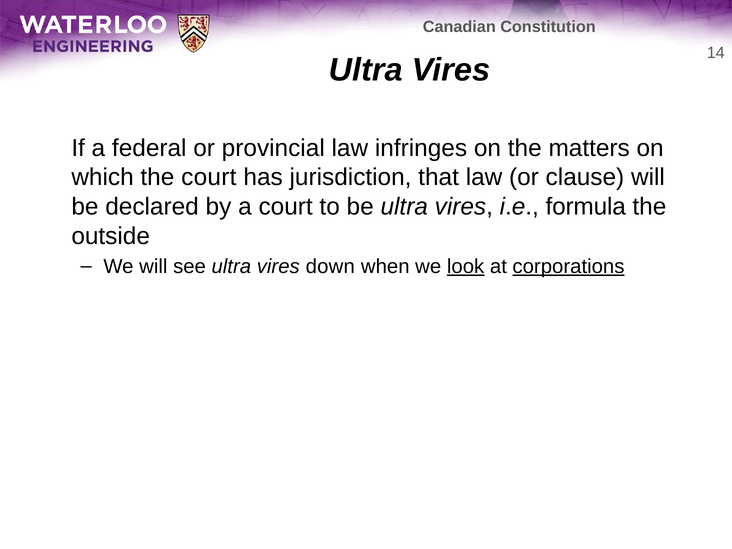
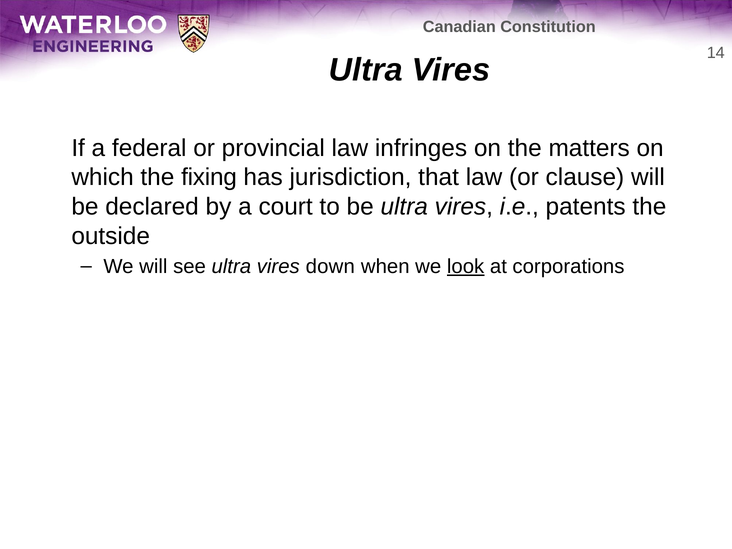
the court: court -> fixing
formula: formula -> patents
corporations underline: present -> none
